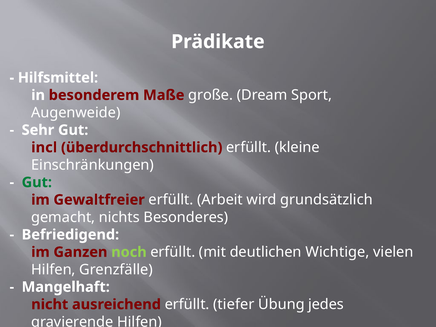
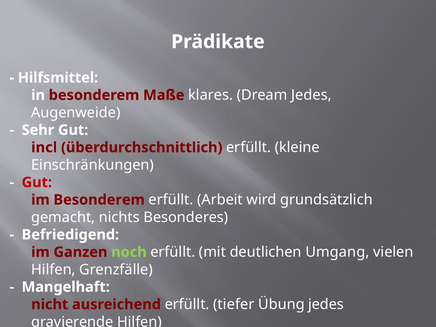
große: große -> klares
Dream Sport: Sport -> Jedes
Gut at (37, 182) colour: green -> red
im Gewaltfreier: Gewaltfreier -> Besonderem
Wichtige: Wichtige -> Umgang
